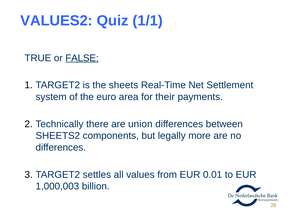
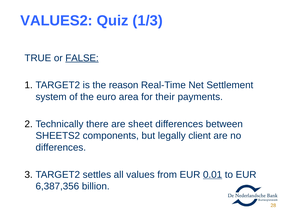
1/1: 1/1 -> 1/3
sheets: sheets -> reason
union: union -> sheet
more: more -> client
0.01 underline: none -> present
1,000,003: 1,000,003 -> 6,387,356
